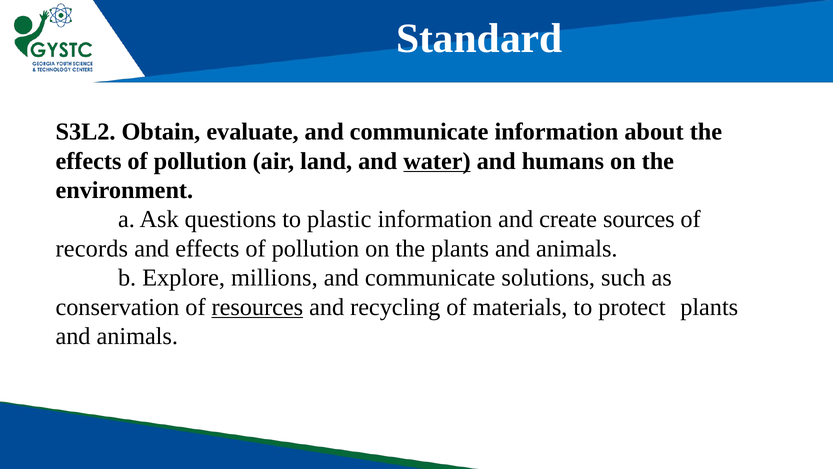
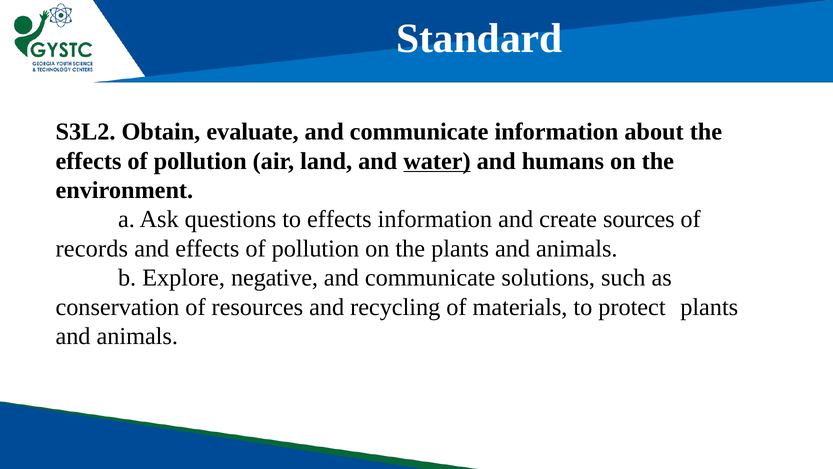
to plastic: plastic -> effects
millions: millions -> negative
resources underline: present -> none
